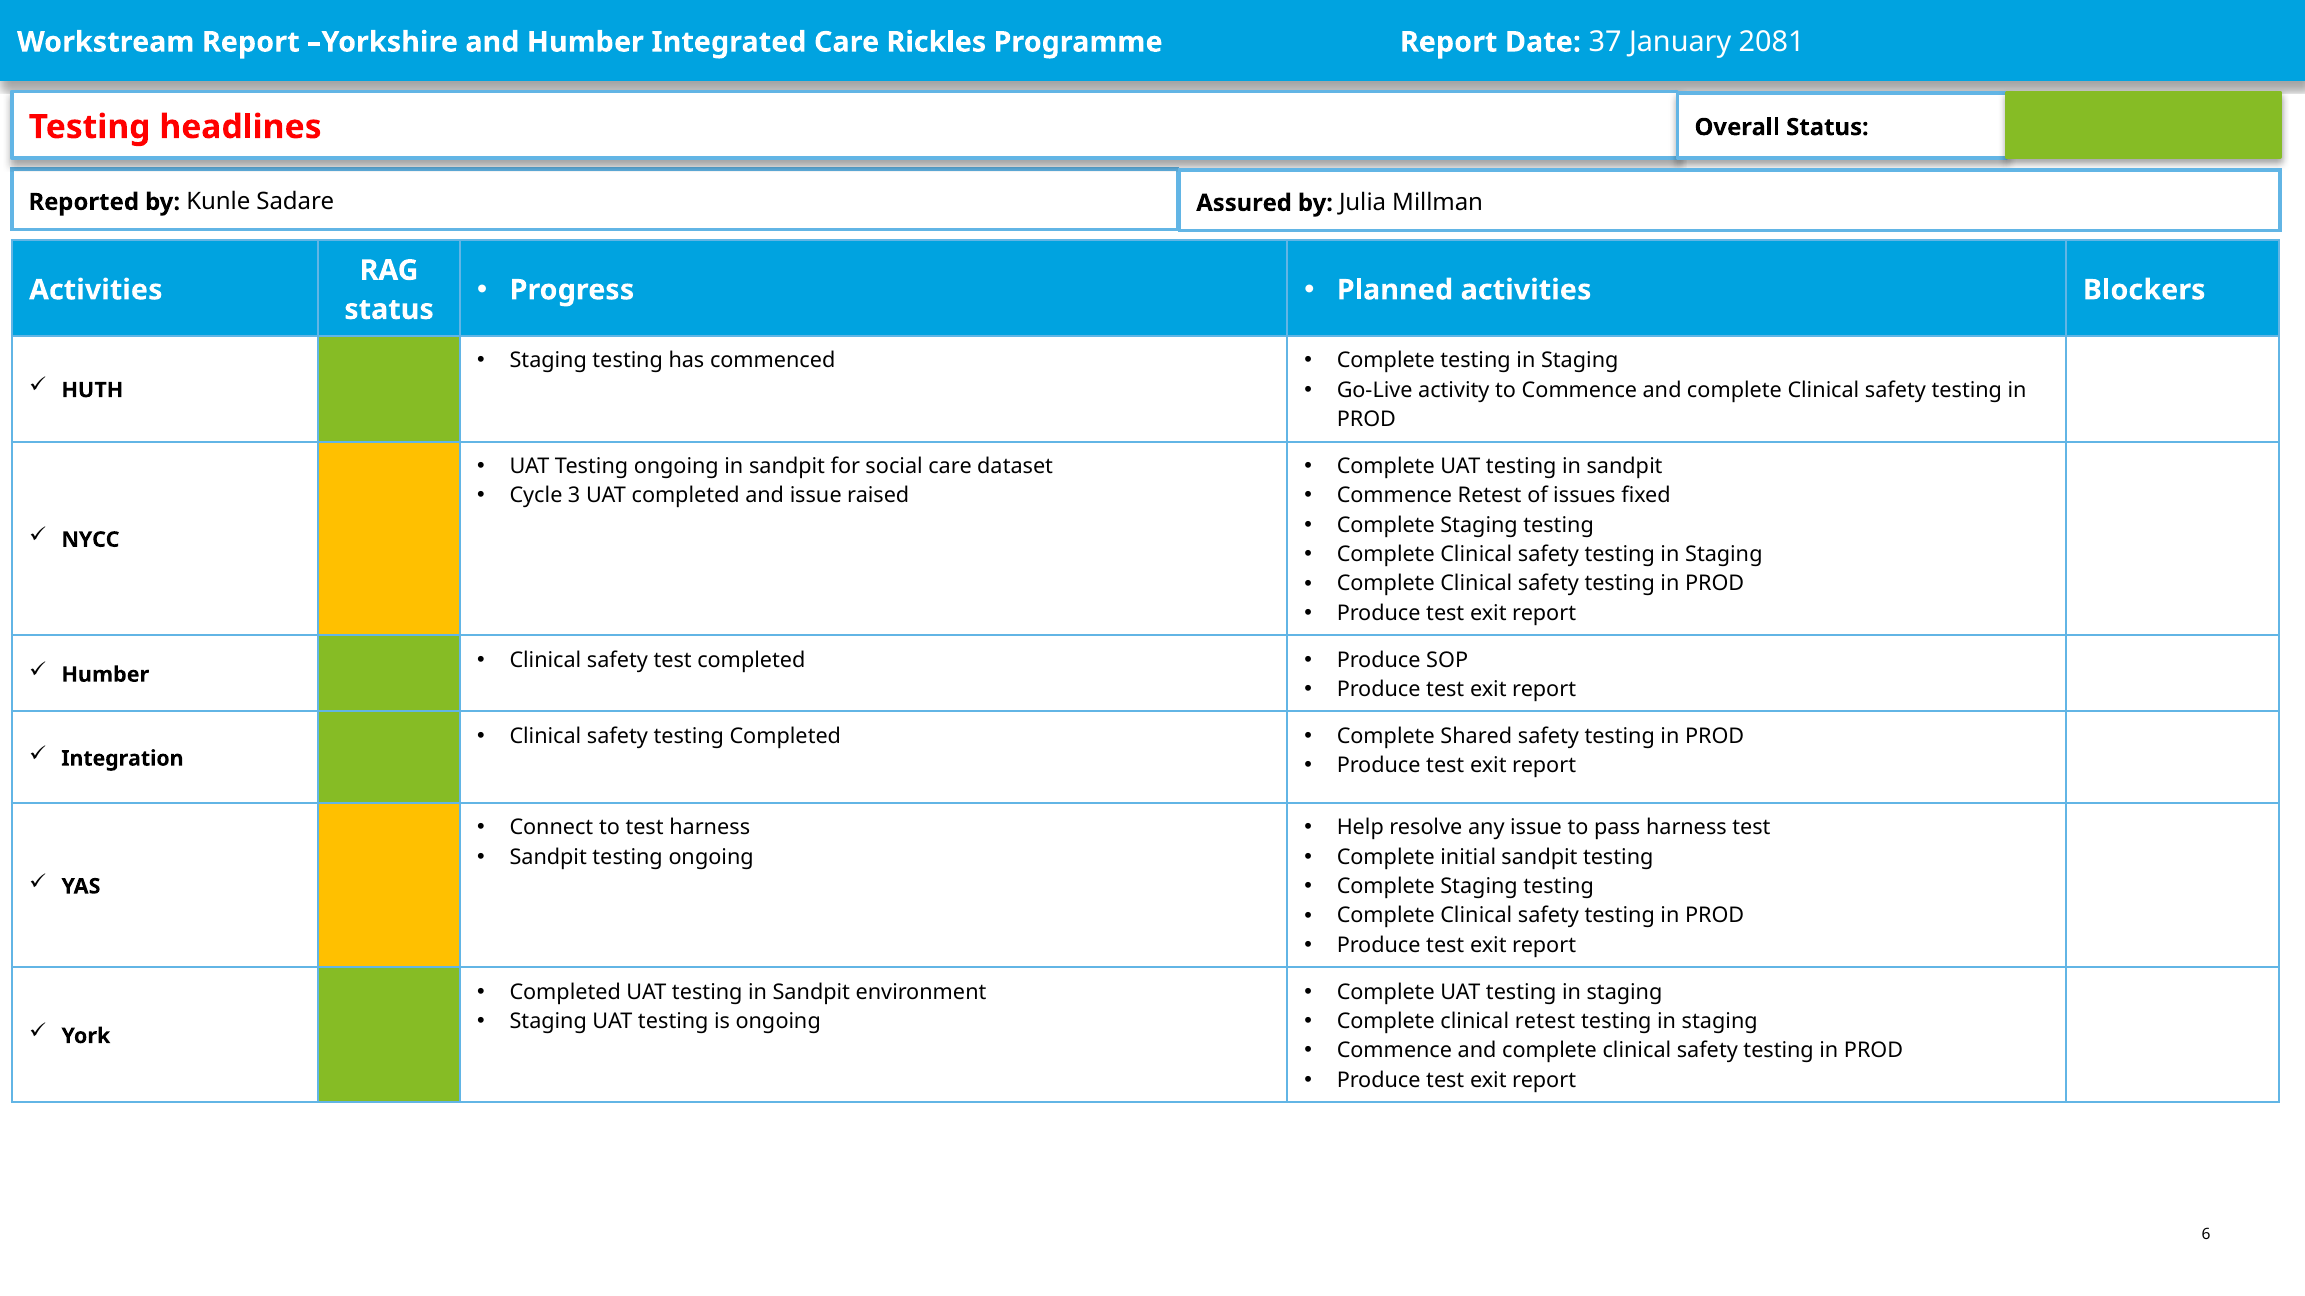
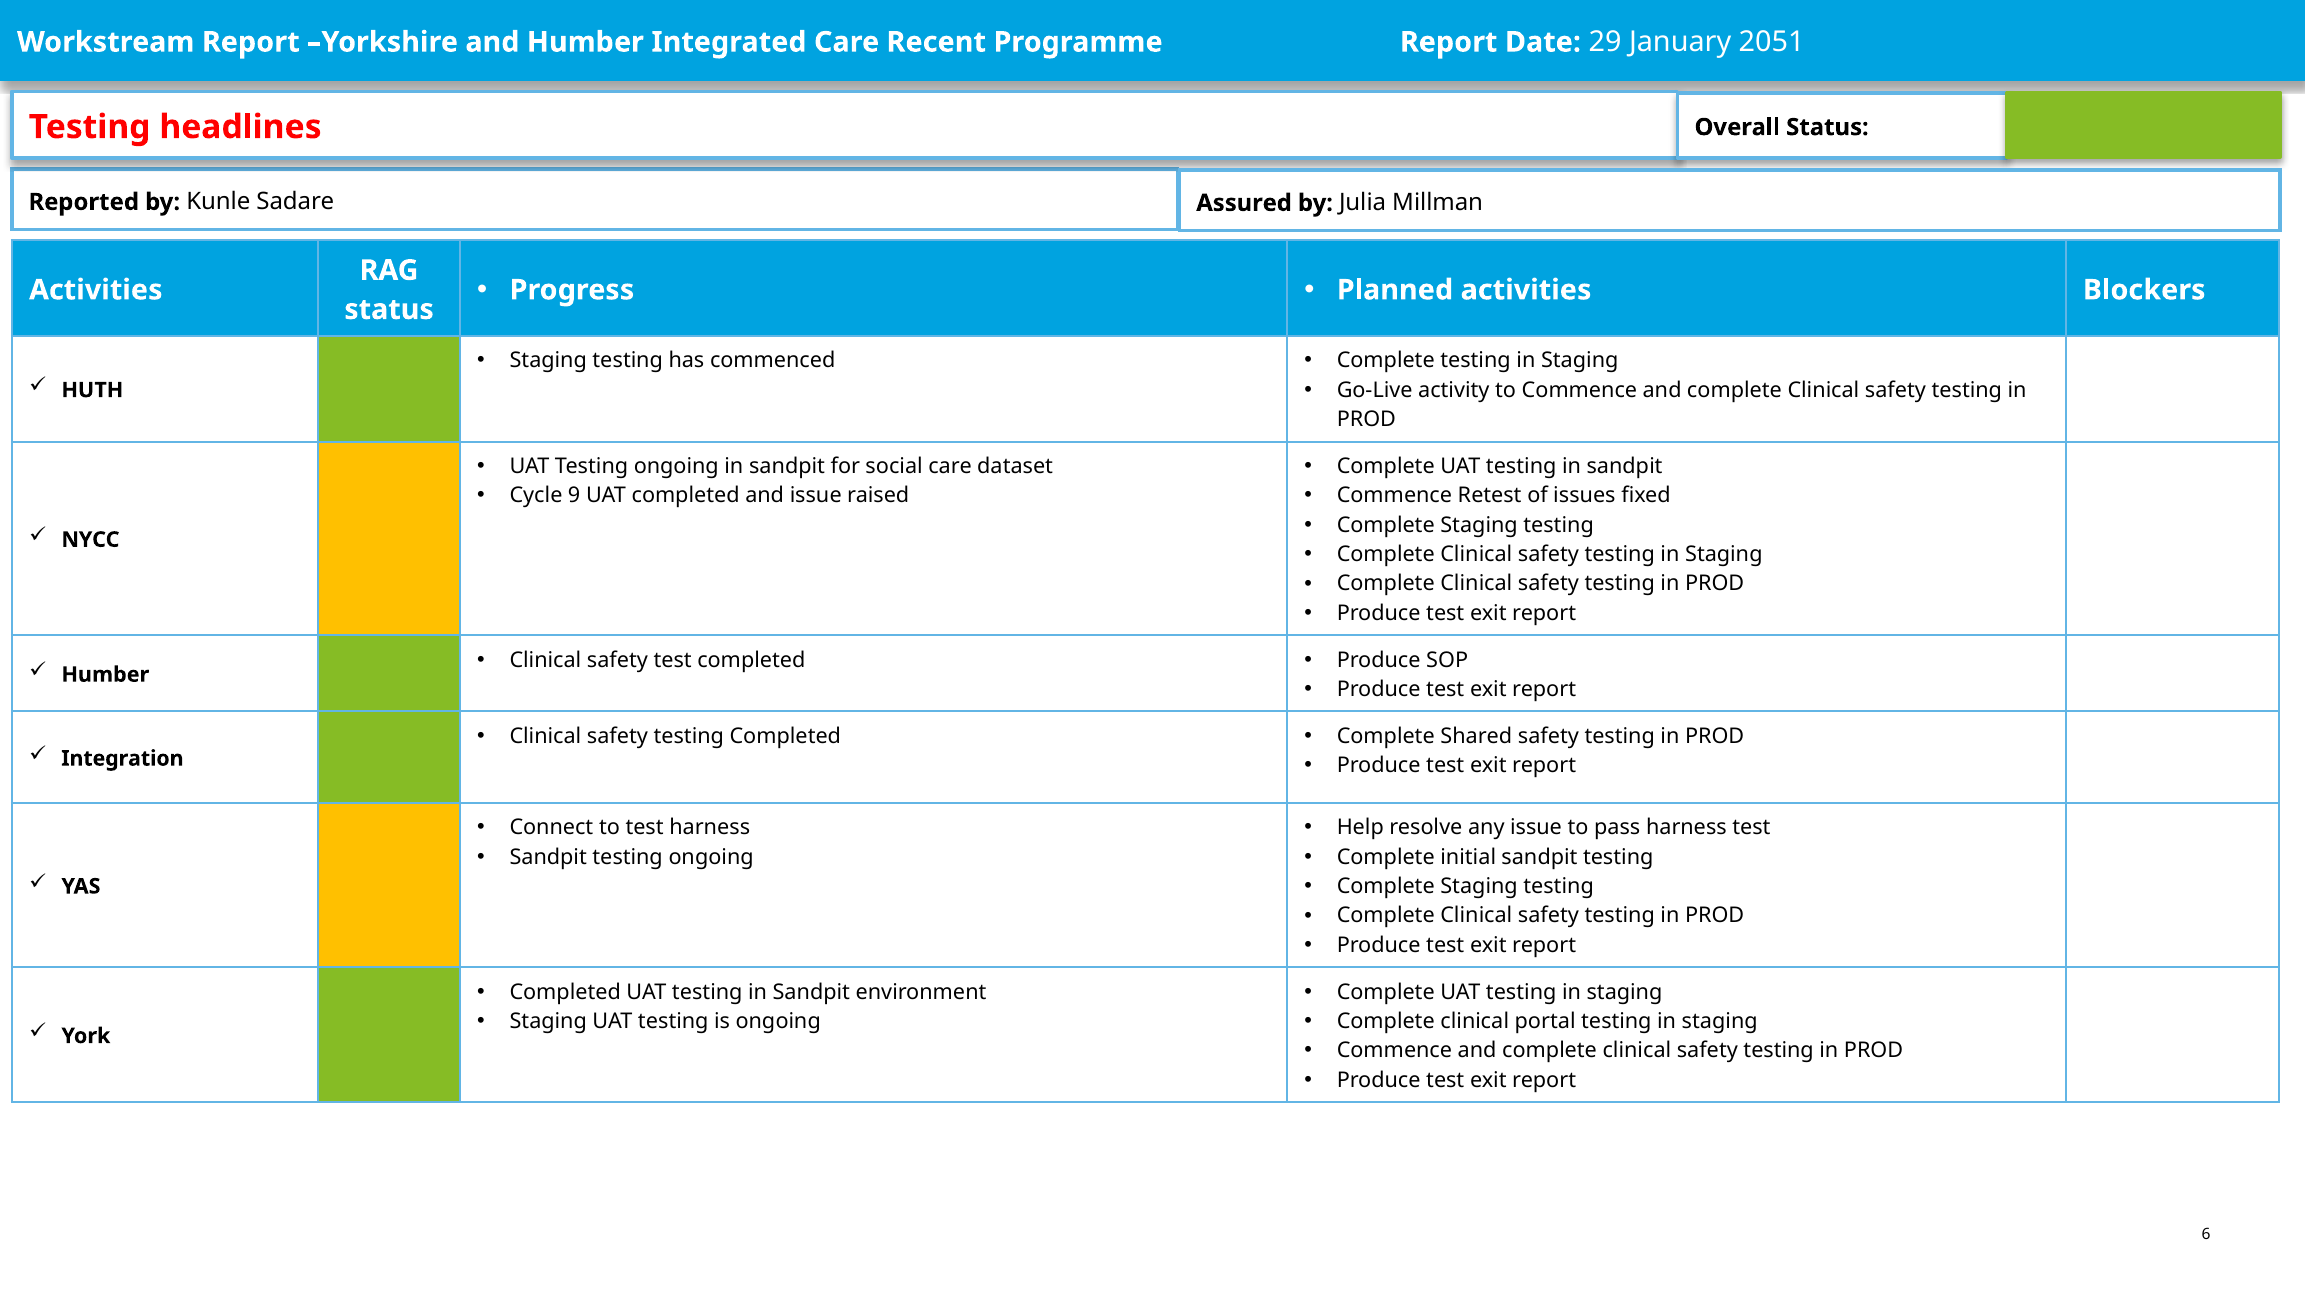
Rickles: Rickles -> Recent
37: 37 -> 29
2081: 2081 -> 2051
3: 3 -> 9
clinical retest: retest -> portal
